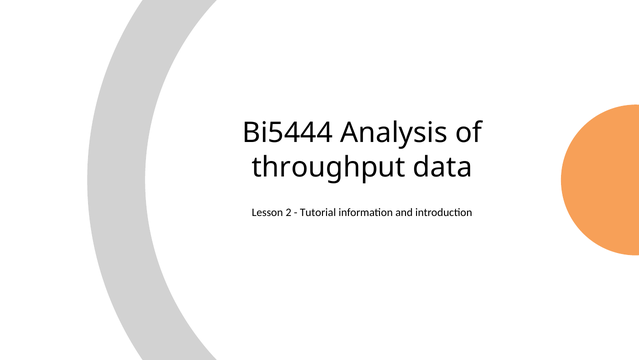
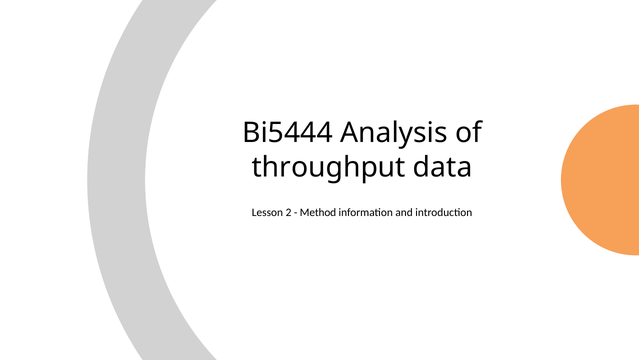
Tutorial: Tutorial -> Method
